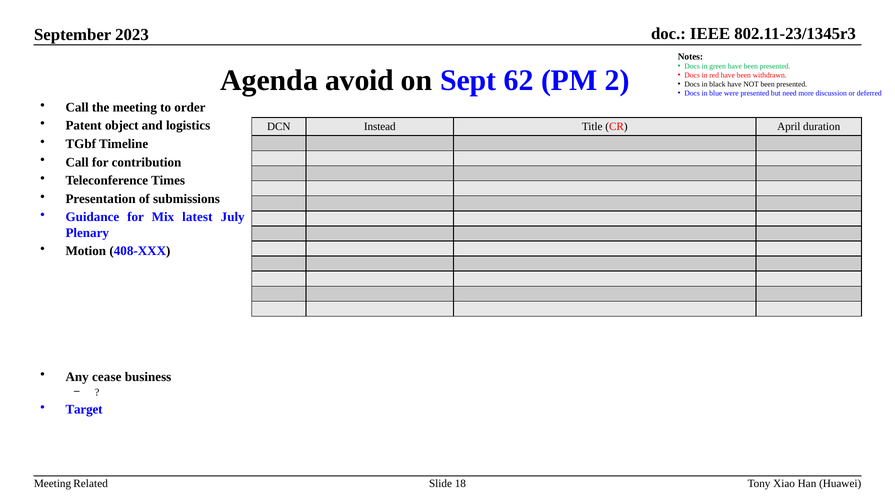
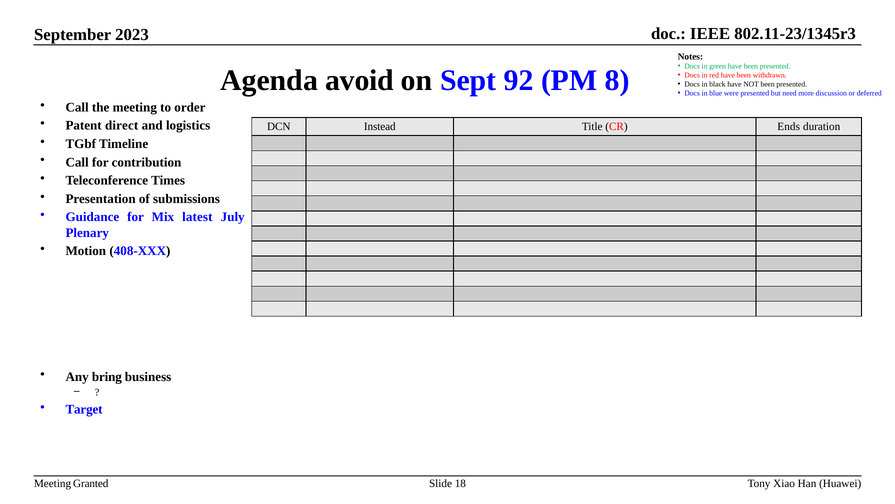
62: 62 -> 92
2: 2 -> 8
object: object -> direct
April: April -> Ends
cease: cease -> bring
Related: Related -> Granted
